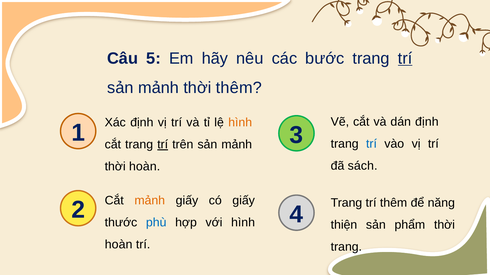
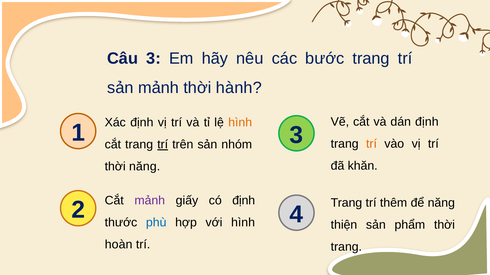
Câu 5: 5 -> 3
trí at (405, 58) underline: present -> none
thời thêm: thêm -> hành
trí at (372, 144) colour: blue -> orange
trên sản mảnh: mảnh -> nhóm
sách: sách -> khăn
thời hoàn: hoàn -> năng
mảnh at (150, 201) colour: orange -> purple
có giấy: giấy -> định
